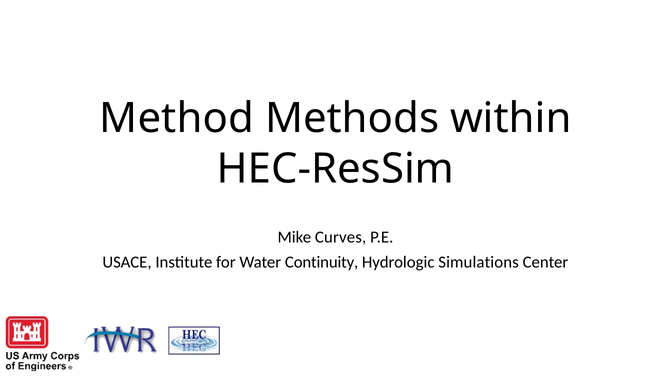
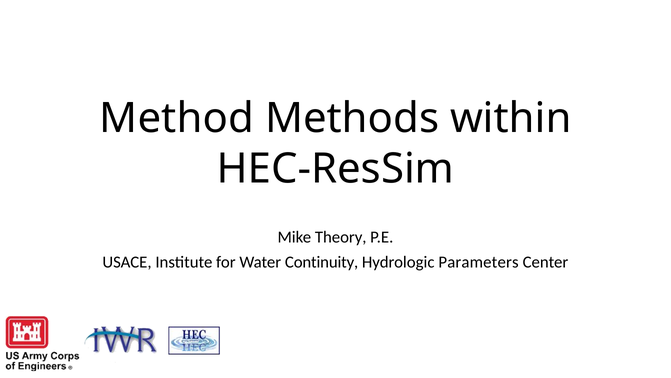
Curves: Curves -> Theory
Simulations: Simulations -> Parameters
